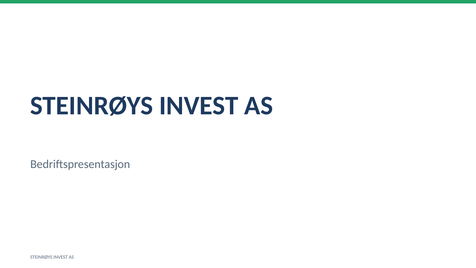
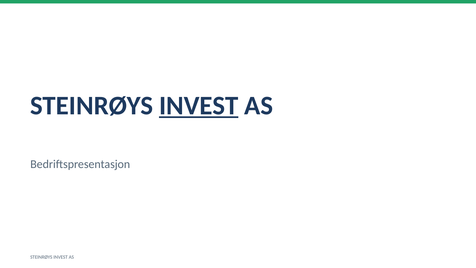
INVEST at (199, 106) underline: none -> present
